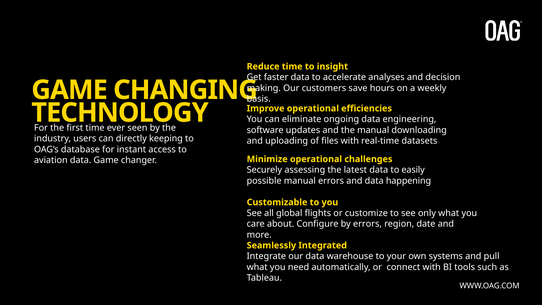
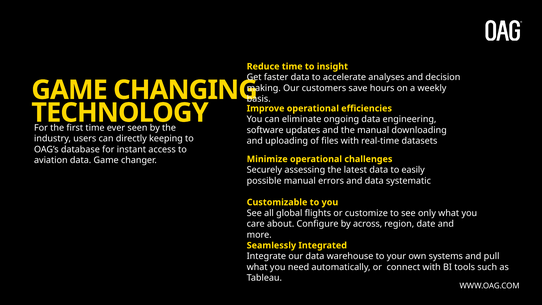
happening: happening -> systematic
by errors: errors -> across
